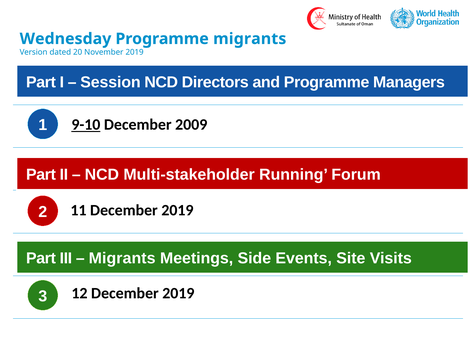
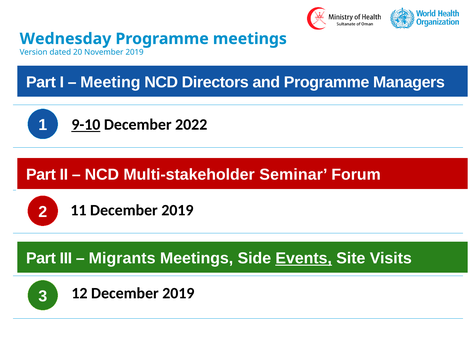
Programme migrants: migrants -> meetings
Session: Session -> Meeting
2009: 2009 -> 2022
Running: Running -> Seminar
Events underline: none -> present
